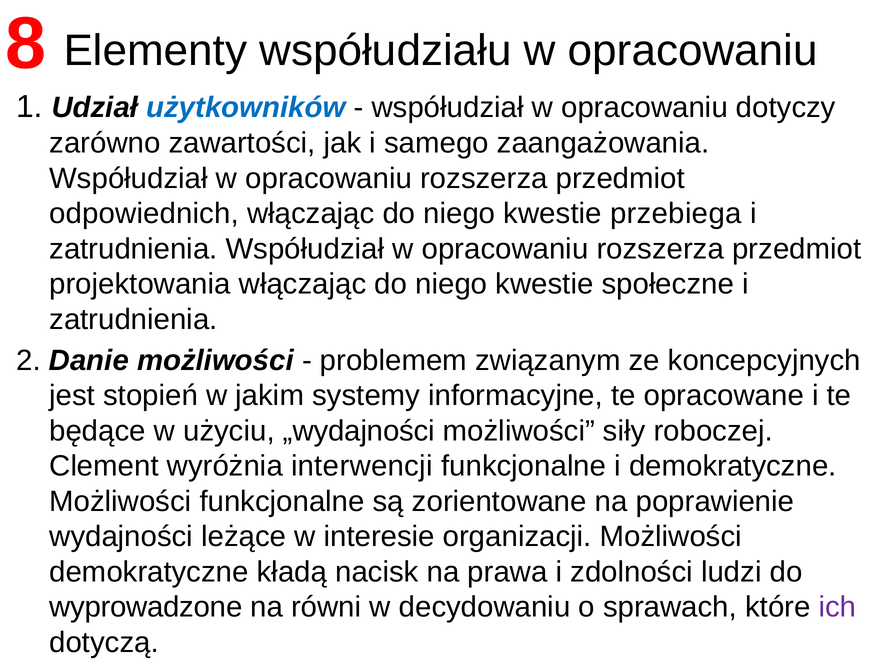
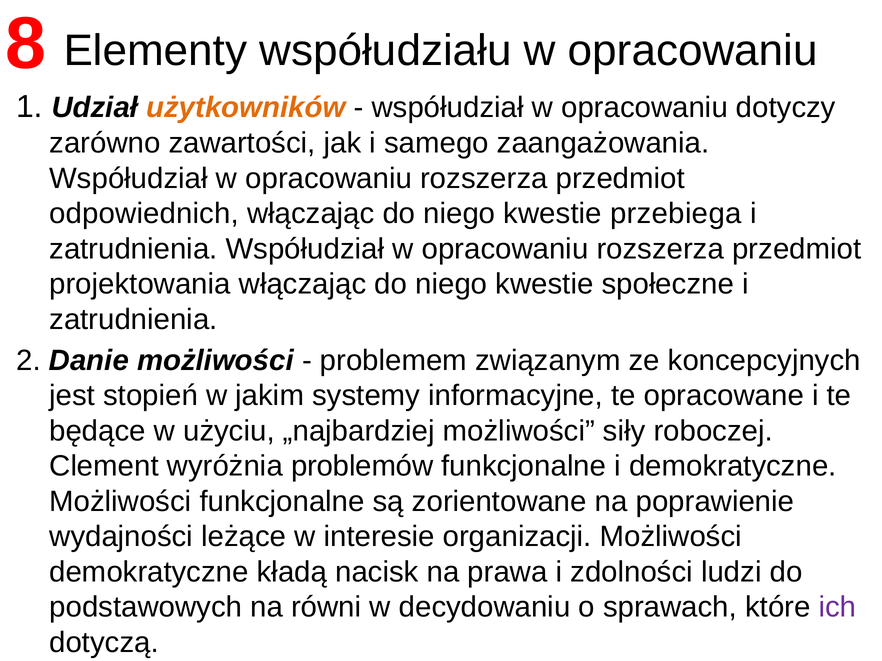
użytkowników colour: blue -> orange
„wydajności: „wydajności -> „najbardziej
interwencji: interwencji -> problemów
wyprowadzone: wyprowadzone -> podstawowych
